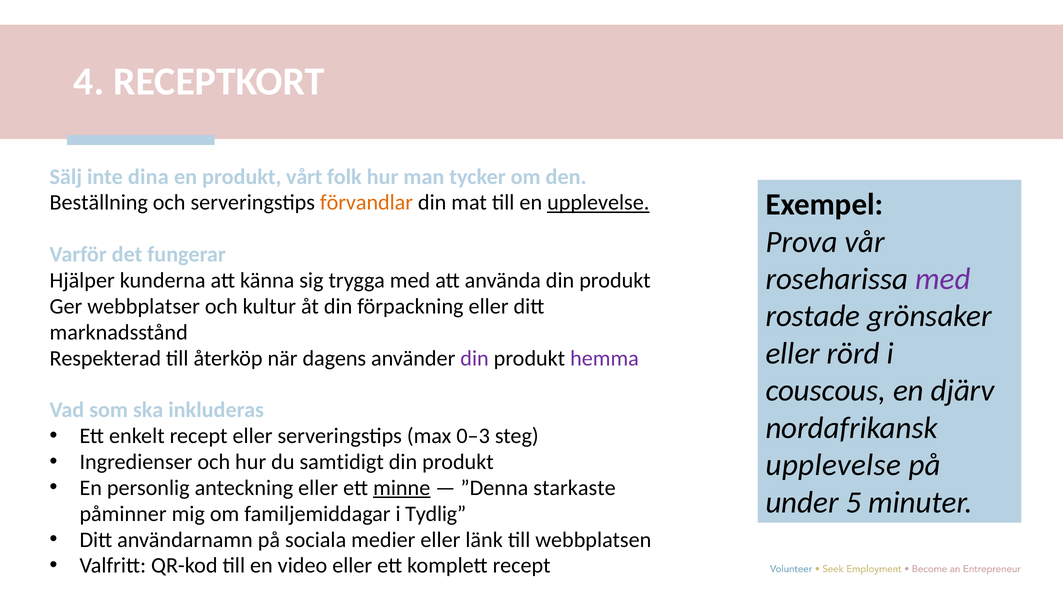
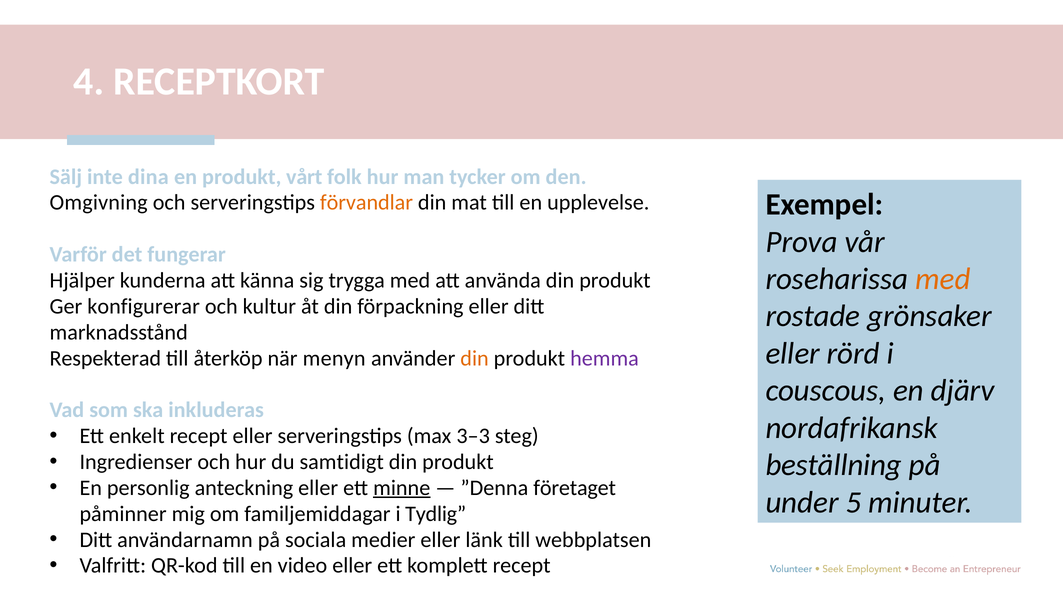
Beställning: Beställning -> Omgivning
upplevelse at (598, 203) underline: present -> none
med at (943, 279) colour: purple -> orange
webbplatser: webbplatser -> konfigurerar
dagens: dagens -> menyn
din at (475, 358) colour: purple -> orange
0–3: 0–3 -> 3–3
upplevelse at (834, 465): upplevelse -> beställning
starkaste: starkaste -> företaget
